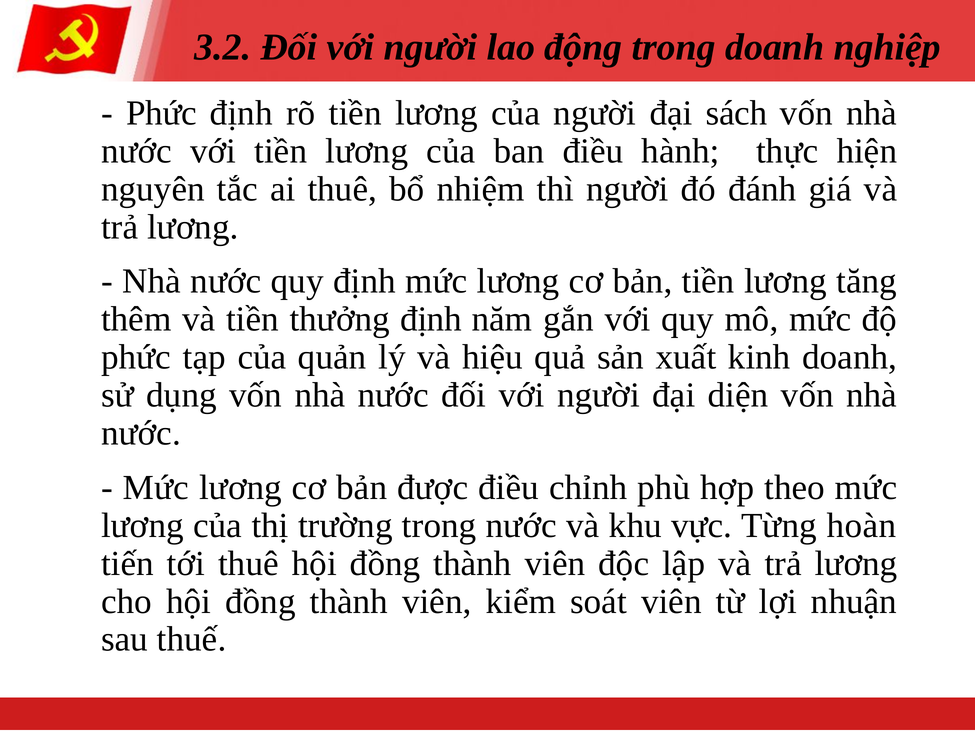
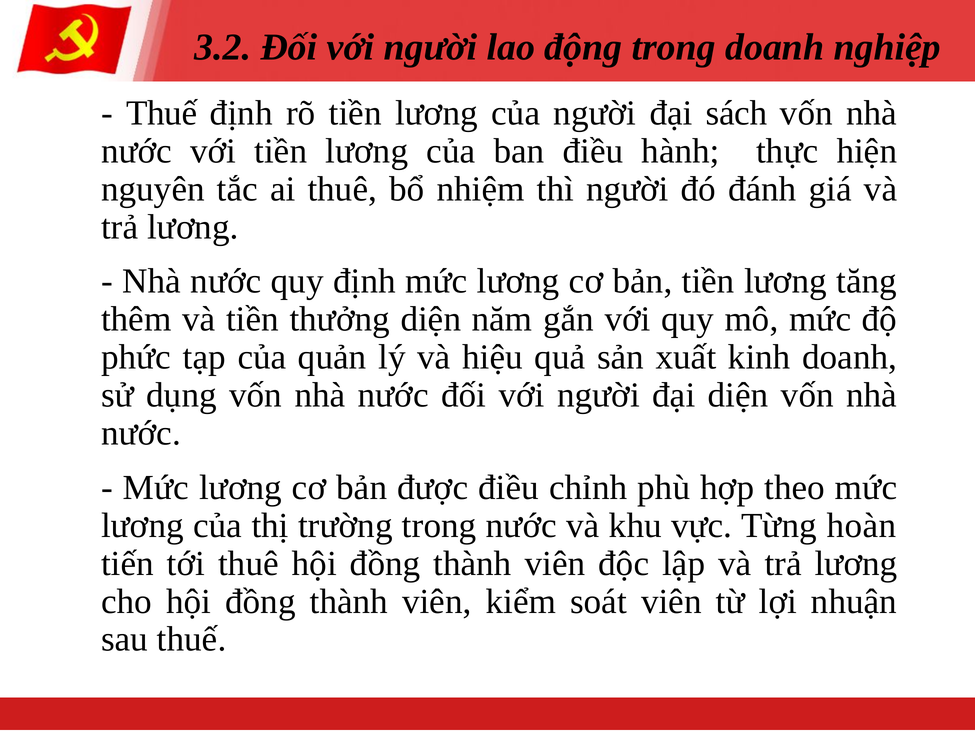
Phức at (162, 113): Phức -> Thuế
thưởng định: định -> diện
